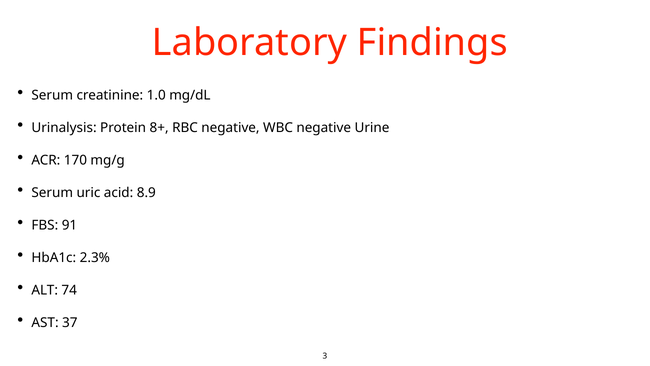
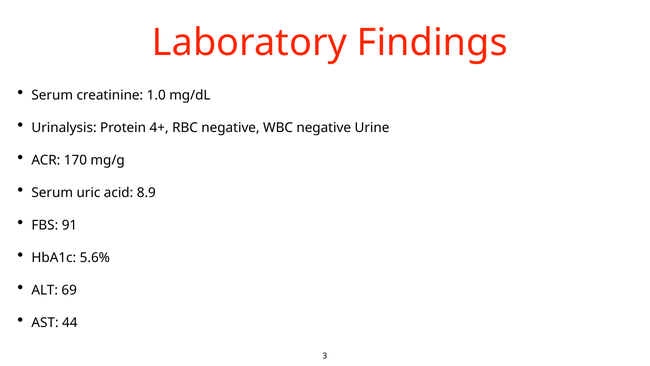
8+: 8+ -> 4+
2.3%: 2.3% -> 5.6%
74: 74 -> 69
37: 37 -> 44
